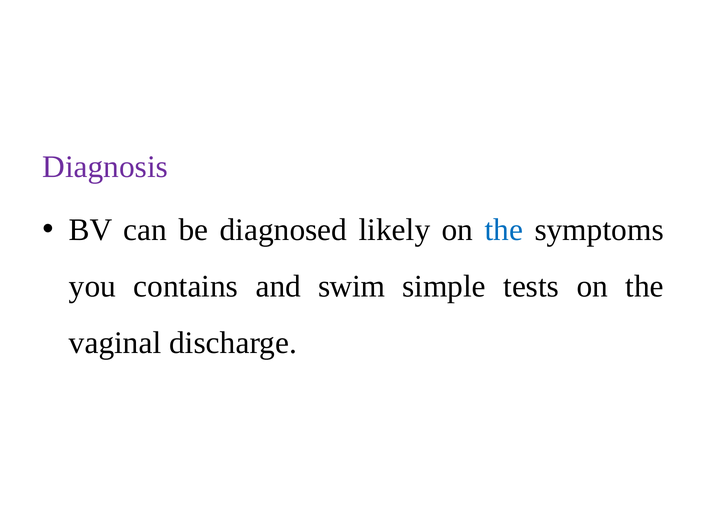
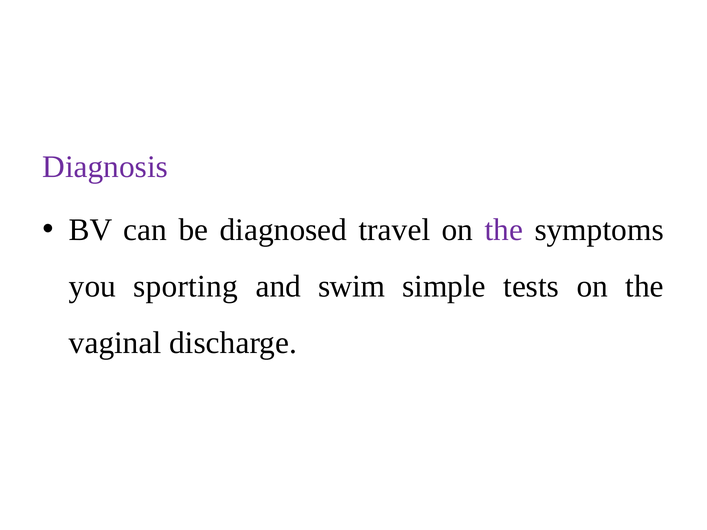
likely: likely -> travel
the at (504, 230) colour: blue -> purple
contains: contains -> sporting
